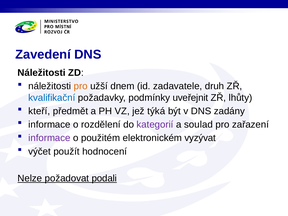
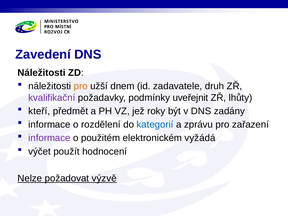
kvalifikační colour: blue -> purple
týká: týká -> roky
kategorií colour: purple -> blue
soulad: soulad -> zprávu
vyzývat: vyzývat -> vyžádá
podali: podali -> výzvě
